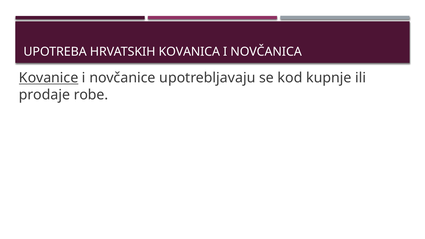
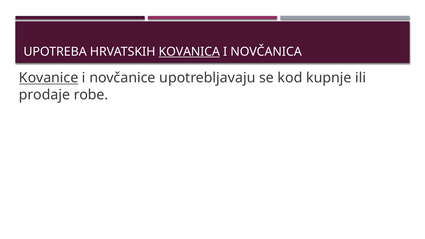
KOVANICA underline: none -> present
